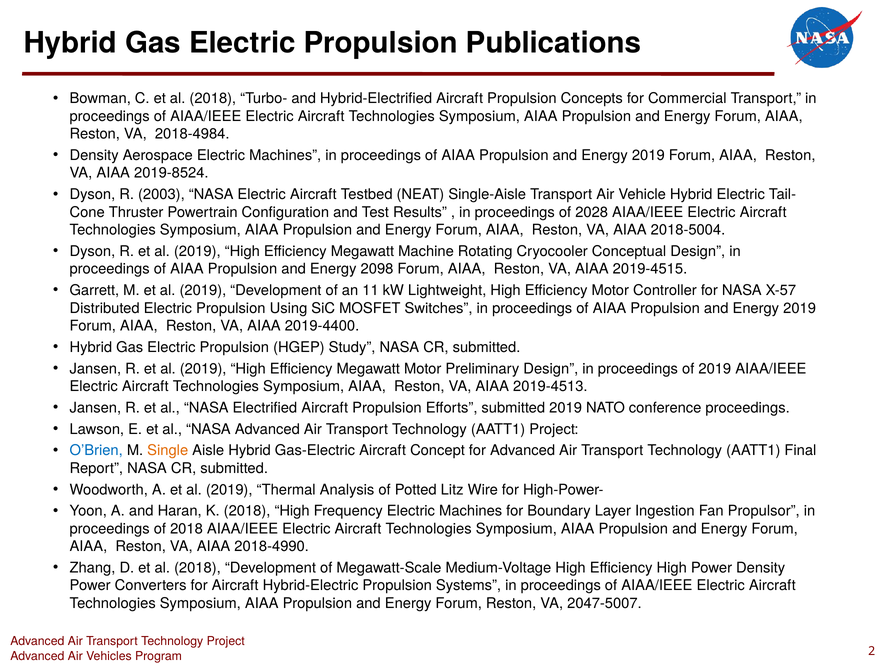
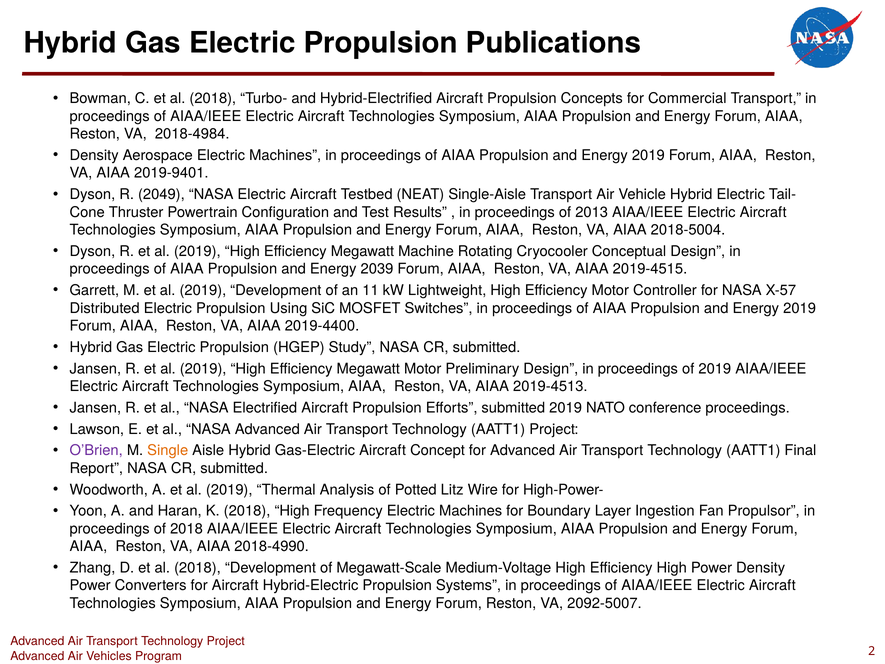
2019-8524: 2019-8524 -> 2019-9401
2003: 2003 -> 2049
2028: 2028 -> 2013
2098: 2098 -> 2039
O’Brien colour: blue -> purple
2047-5007: 2047-5007 -> 2092-5007
